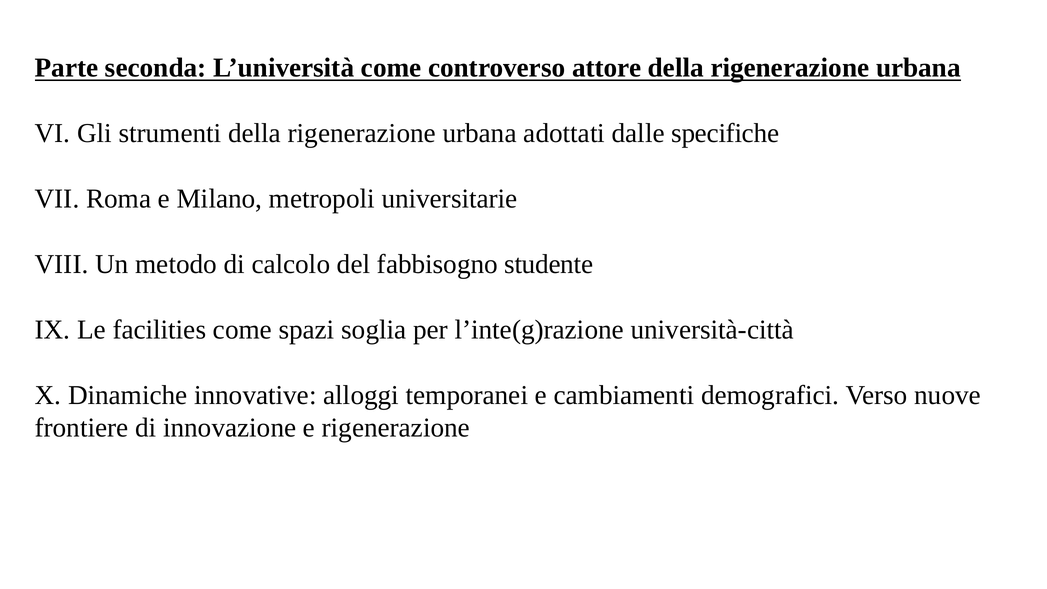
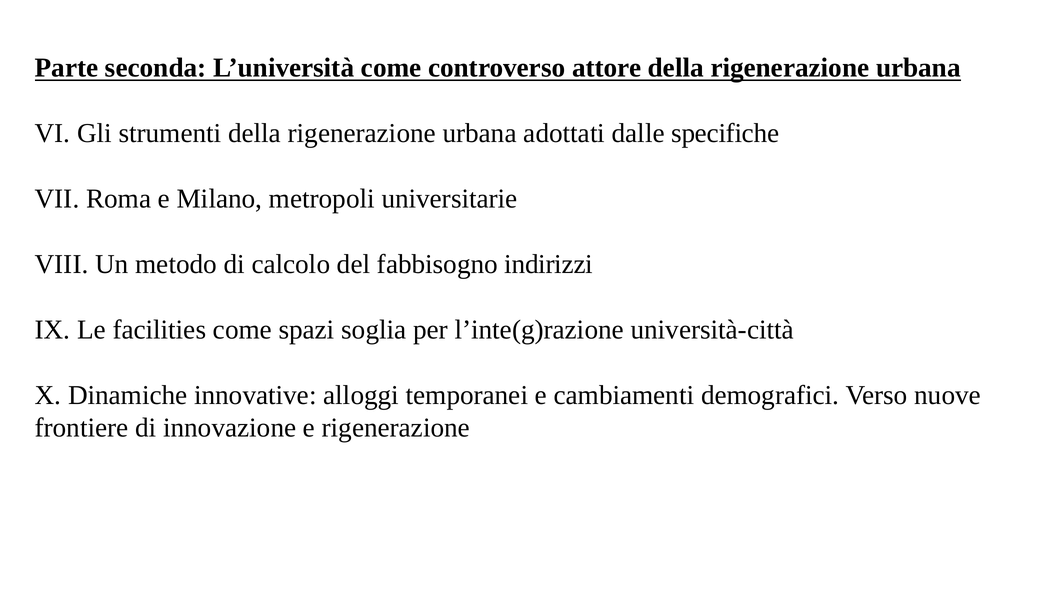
studente: studente -> indirizzi
